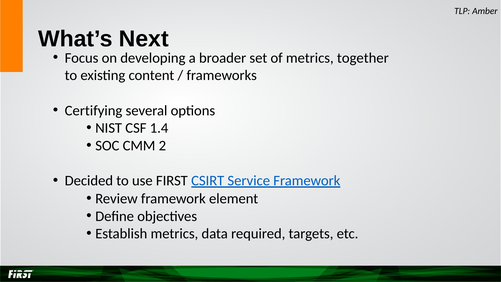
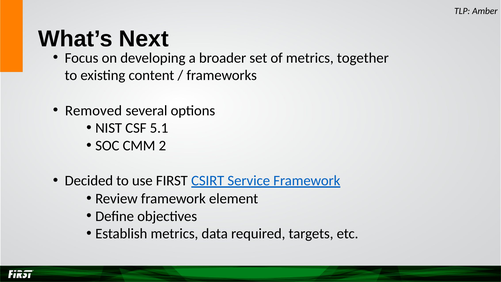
Certifying: Certifying -> Removed
1.4: 1.4 -> 5.1
